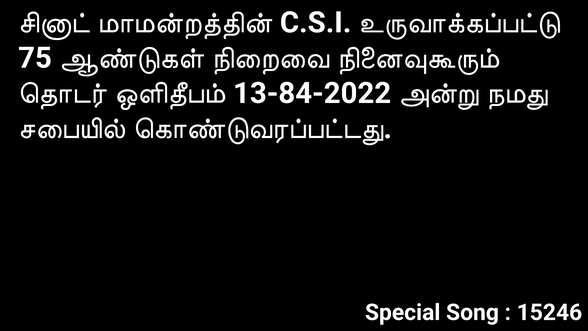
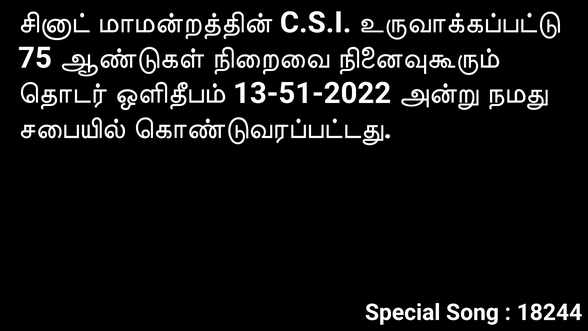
13-84-2022: 13-84-2022 -> 13-51-2022
15246: 15246 -> 18244
